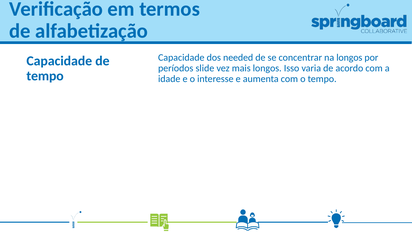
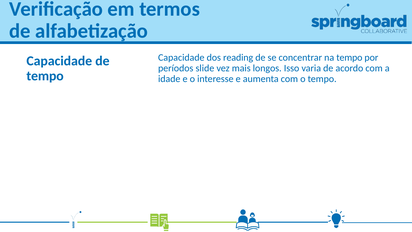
needed: needed -> reading
na longos: longos -> tempo
